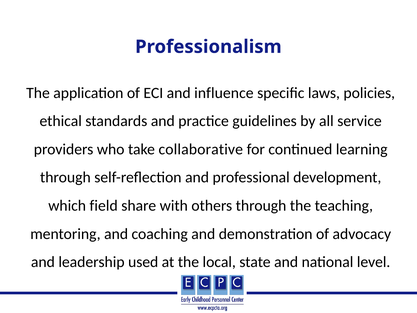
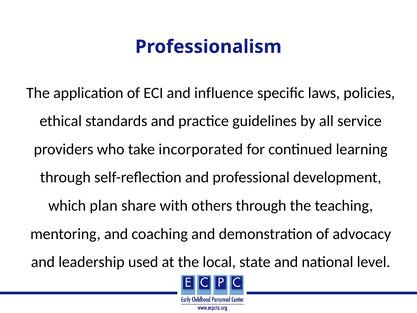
collaborative: collaborative -> incorporated
field: field -> plan
